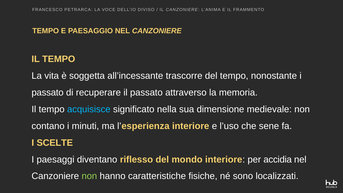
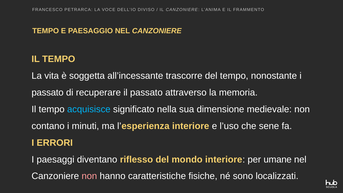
SCELTE: SCELTE -> ERRORI
accidia: accidia -> umane
non at (89, 176) colour: light green -> pink
